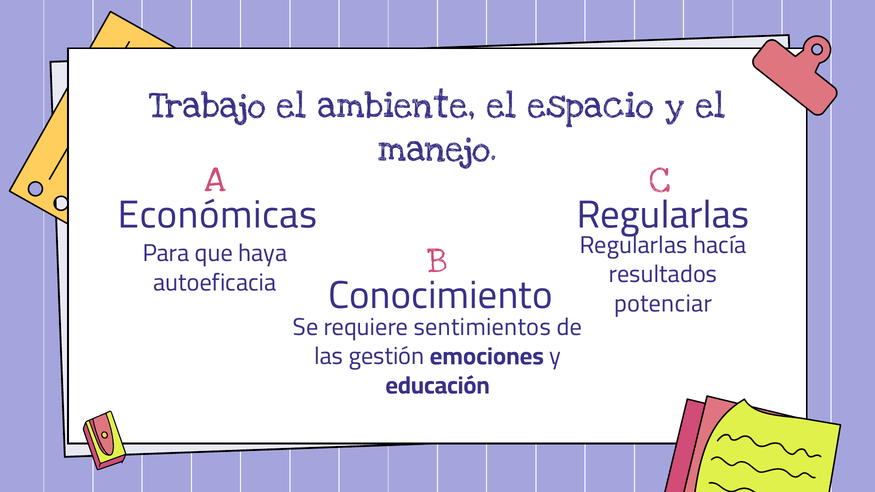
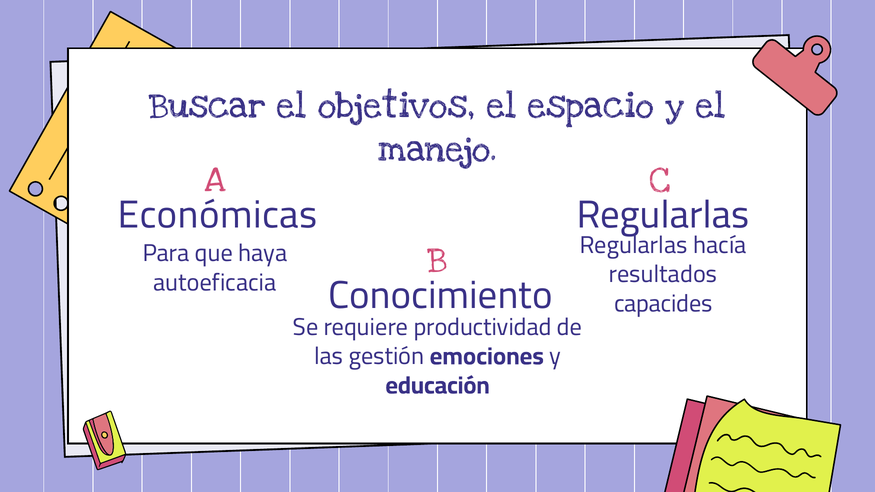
Trabajo: Trabajo -> Buscar
ambiente: ambiente -> objetivos
potenciar: potenciar -> capacides
sentimientos: sentimientos -> productividad
